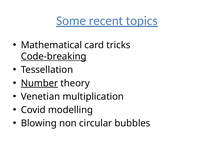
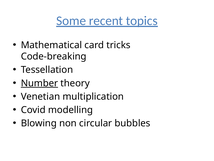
Code-breaking underline: present -> none
